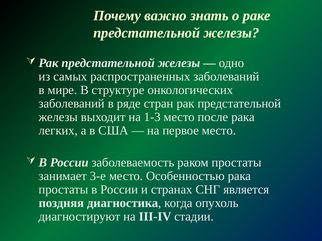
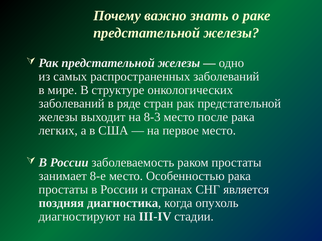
1-3: 1-3 -> 8-3
3-е: 3-е -> 8-е
